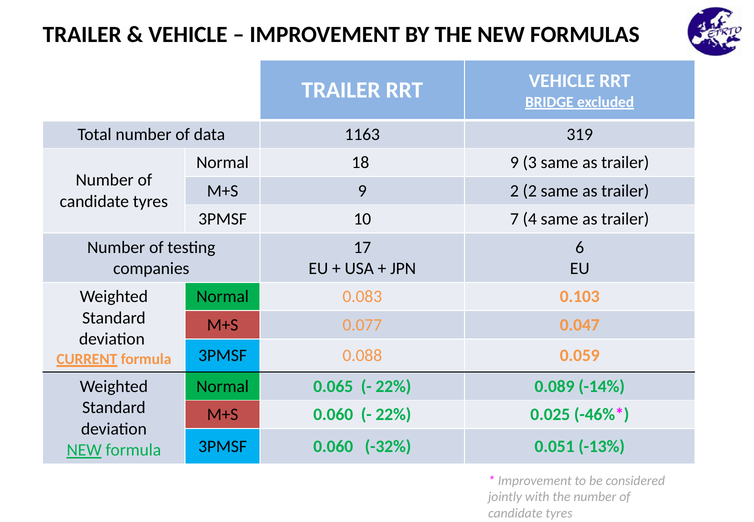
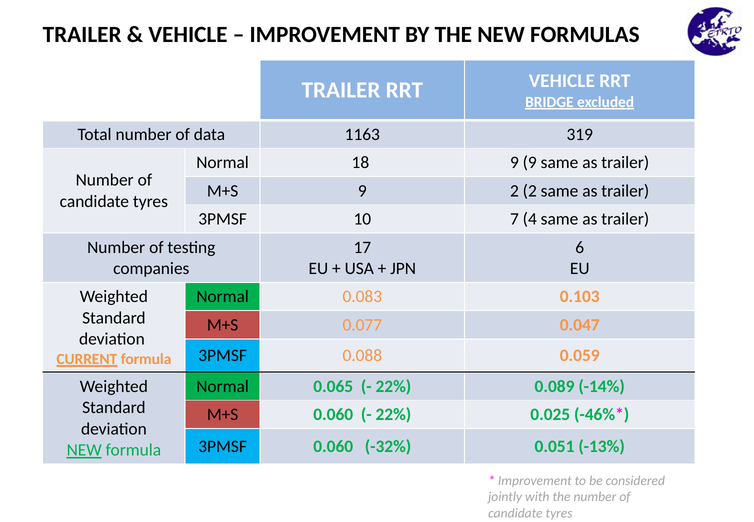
9 3: 3 -> 9
